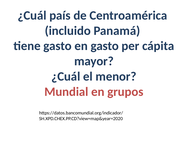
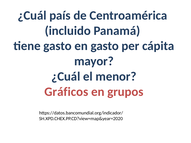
Mundial: Mundial -> Gráficos
